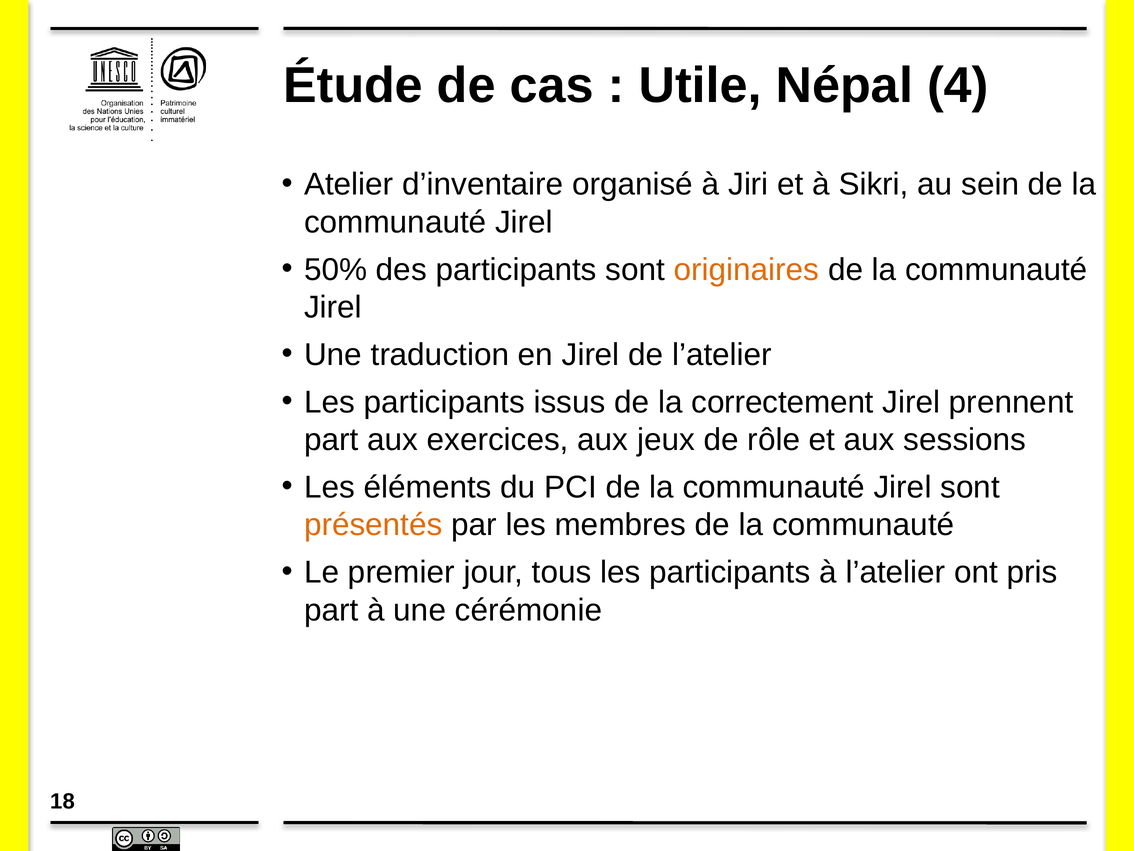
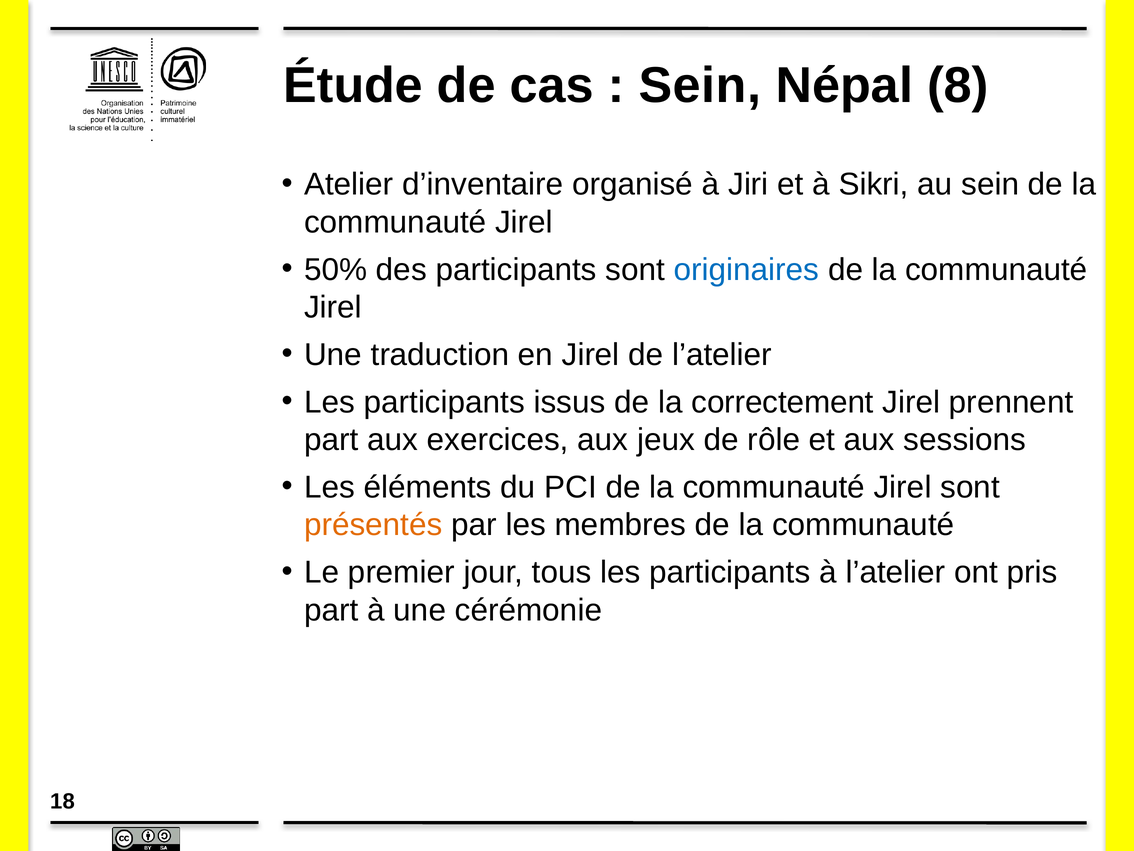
Utile at (700, 86): Utile -> Sein
4: 4 -> 8
originaires colour: orange -> blue
